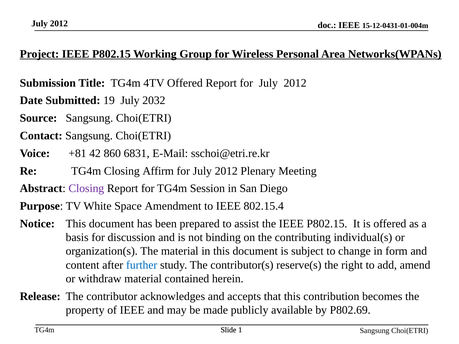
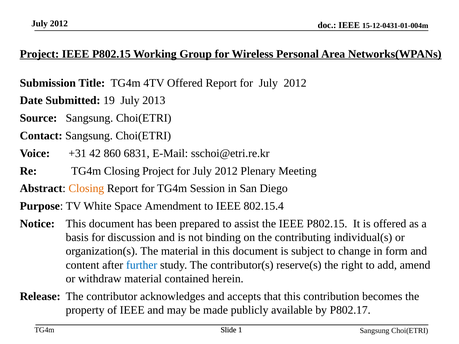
2032: 2032 -> 2013
+81: +81 -> +31
Closing Affirm: Affirm -> Project
Closing at (86, 189) colour: purple -> orange
P802.69: P802.69 -> P802.17
